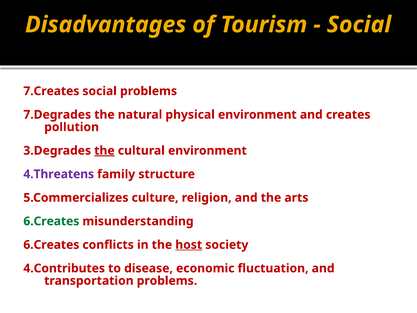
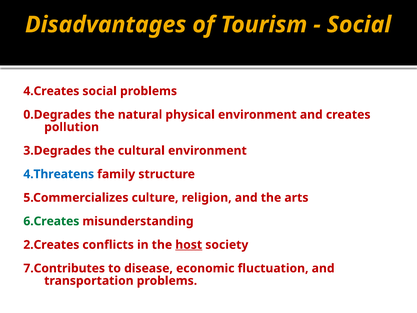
7.Creates: 7.Creates -> 4.Creates
7.Degrades: 7.Degrades -> 0.Degrades
the at (104, 151) underline: present -> none
4.Threatens colour: purple -> blue
6.Creates at (51, 245): 6.Creates -> 2.Creates
4.Contributes: 4.Contributes -> 7.Contributes
